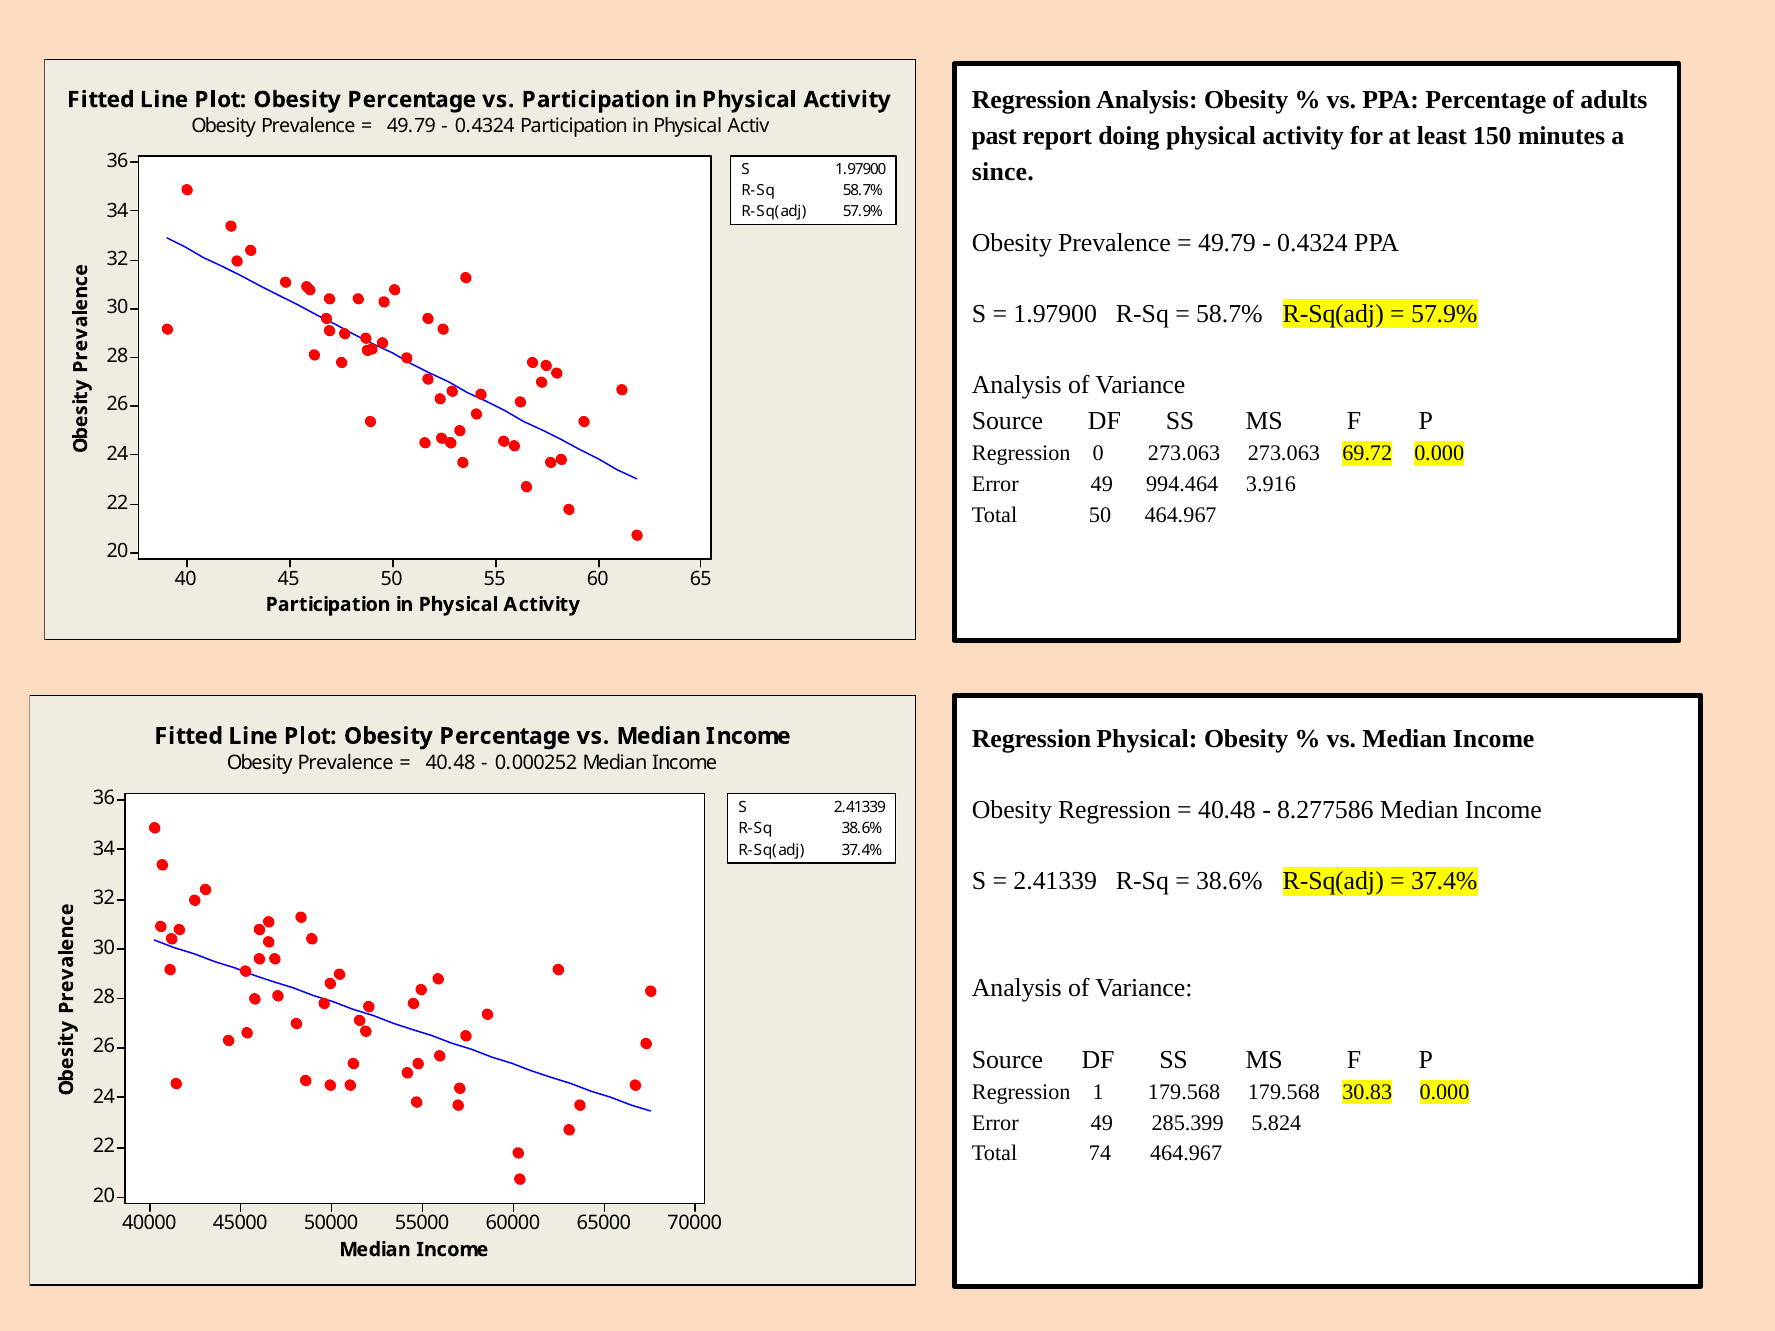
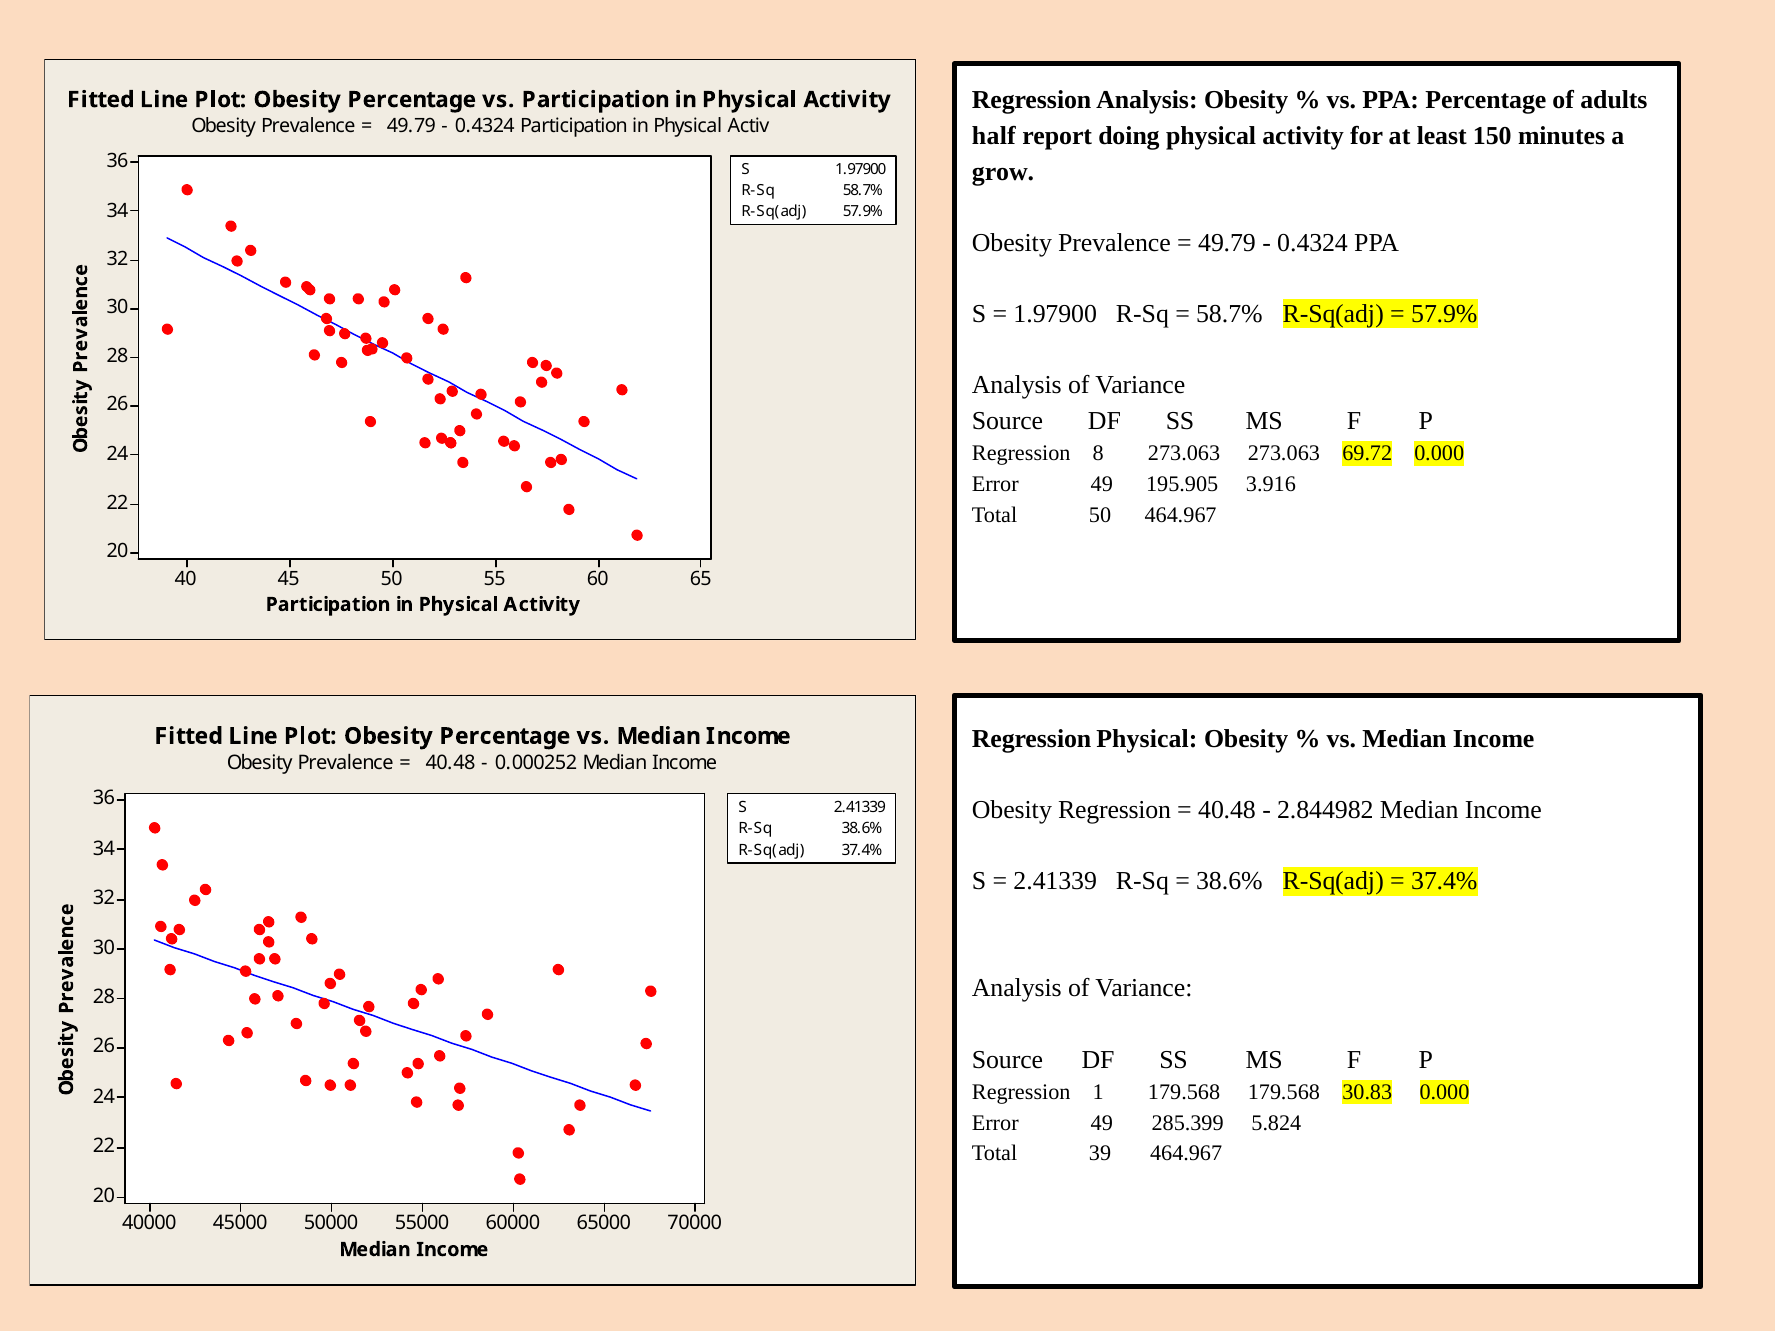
past: past -> half
since: since -> grow
0: 0 -> 8
994.464: 994.464 -> 195.905
8.277586: 8.277586 -> 2.844982
74: 74 -> 39
